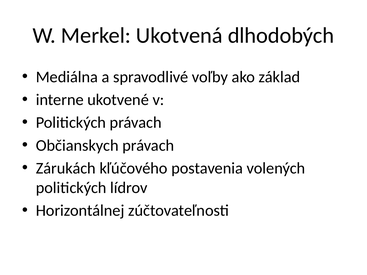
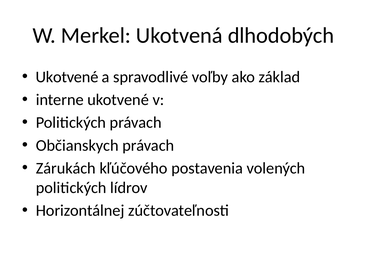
Mediálna at (67, 77): Mediálna -> Ukotvené
